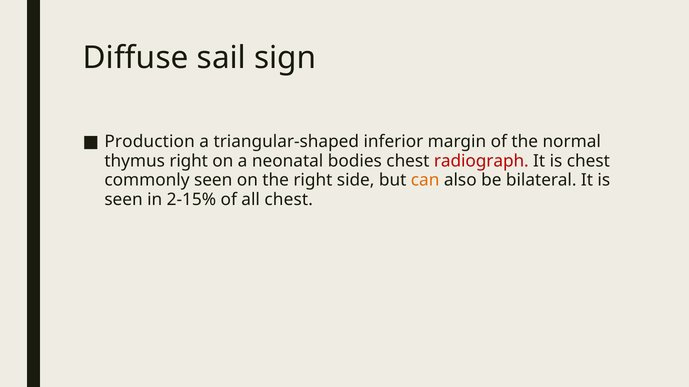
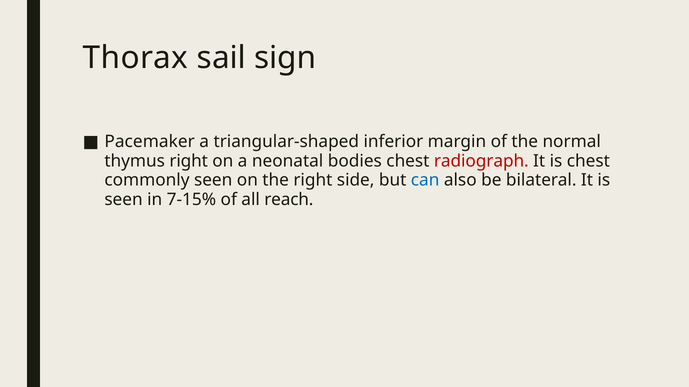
Diffuse: Diffuse -> Thorax
Production: Production -> Pacemaker
can colour: orange -> blue
2-15%: 2-15% -> 7-15%
all chest: chest -> reach
